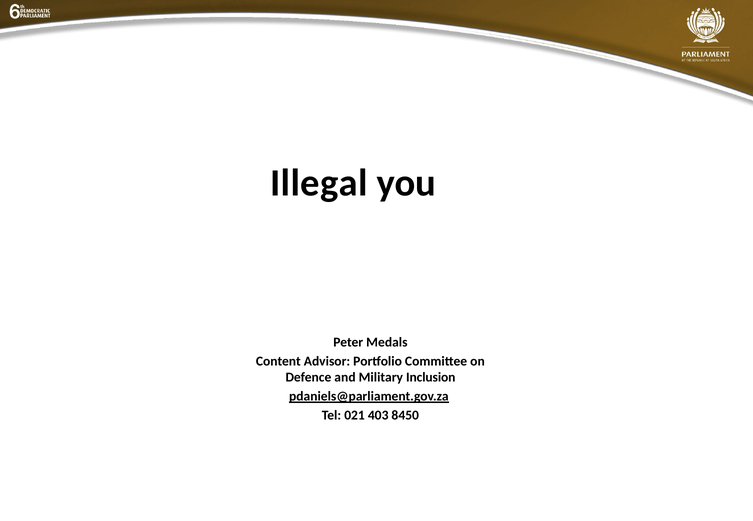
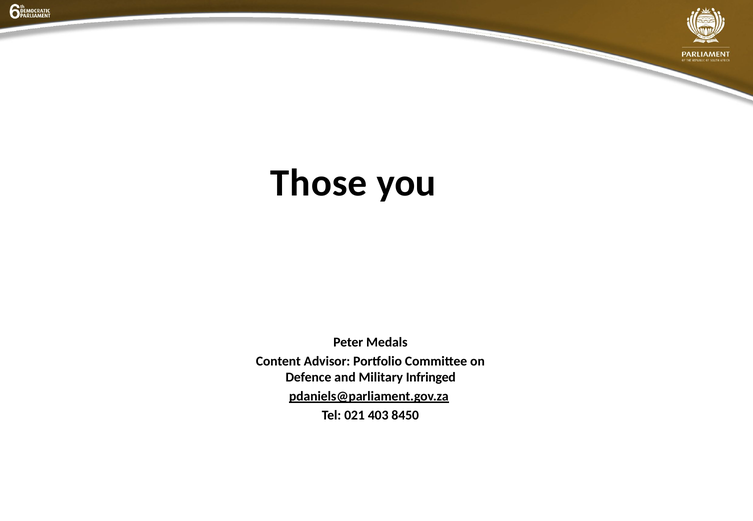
Illegal: Illegal -> Those
Inclusion: Inclusion -> Infringed
